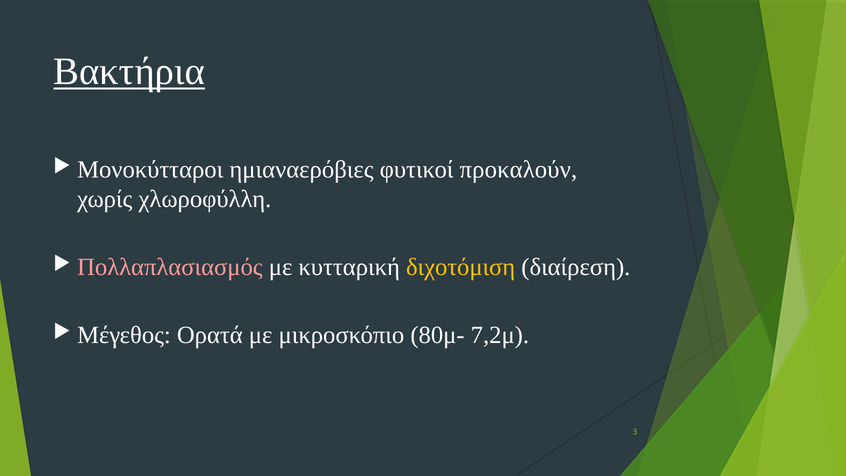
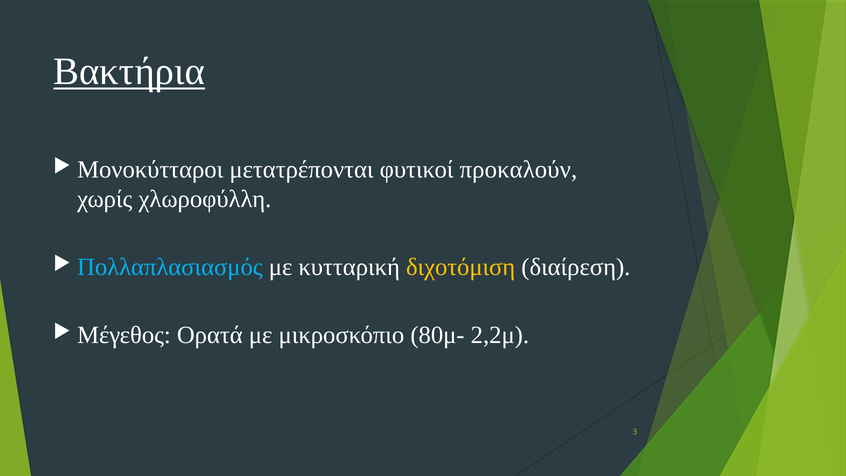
ημιαναερόβιες: ημιαναερόβιες -> μετατρέπονται
Πολλαπλασιασμός colour: pink -> light blue
7,2μ: 7,2μ -> 2,2μ
